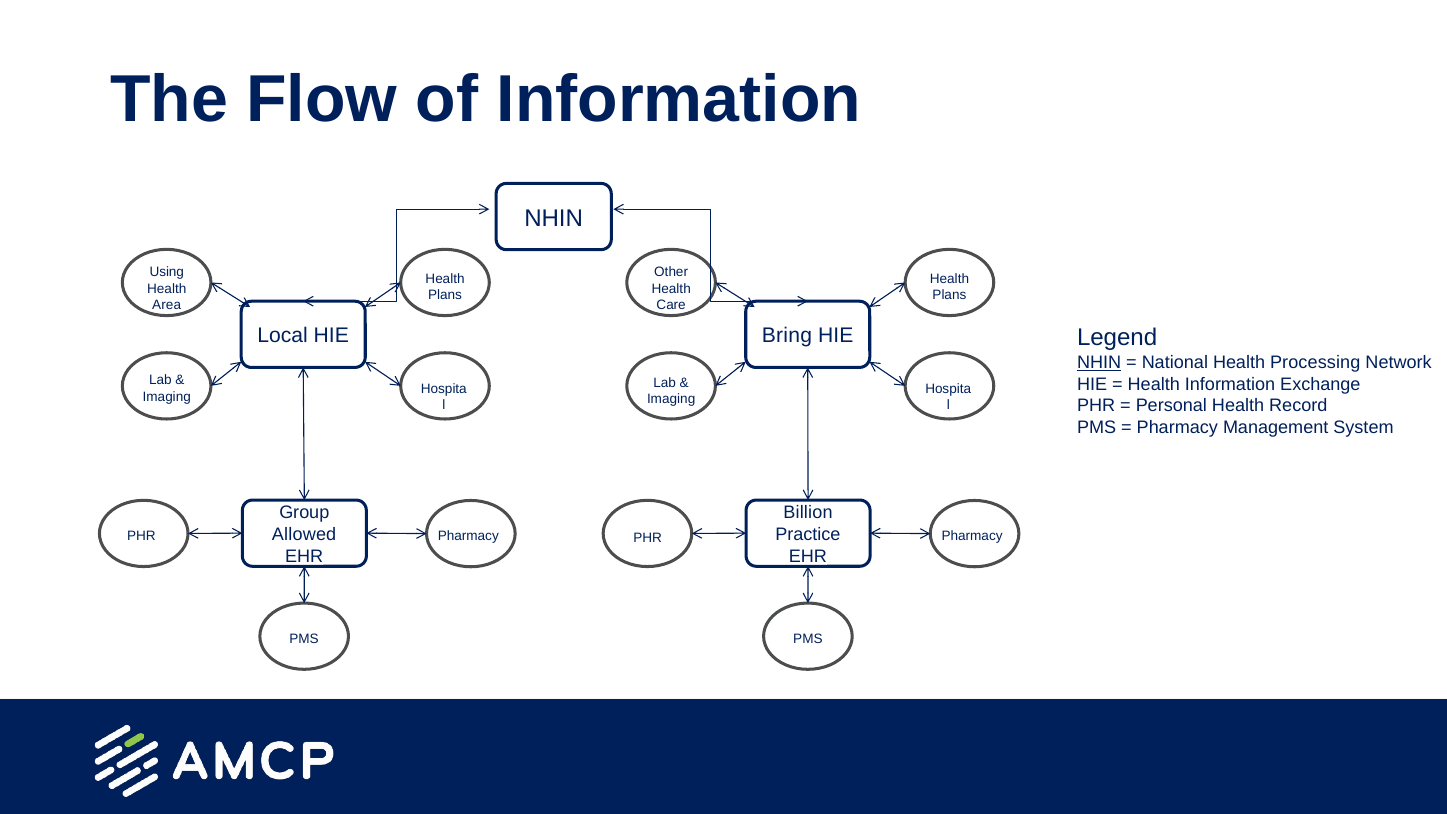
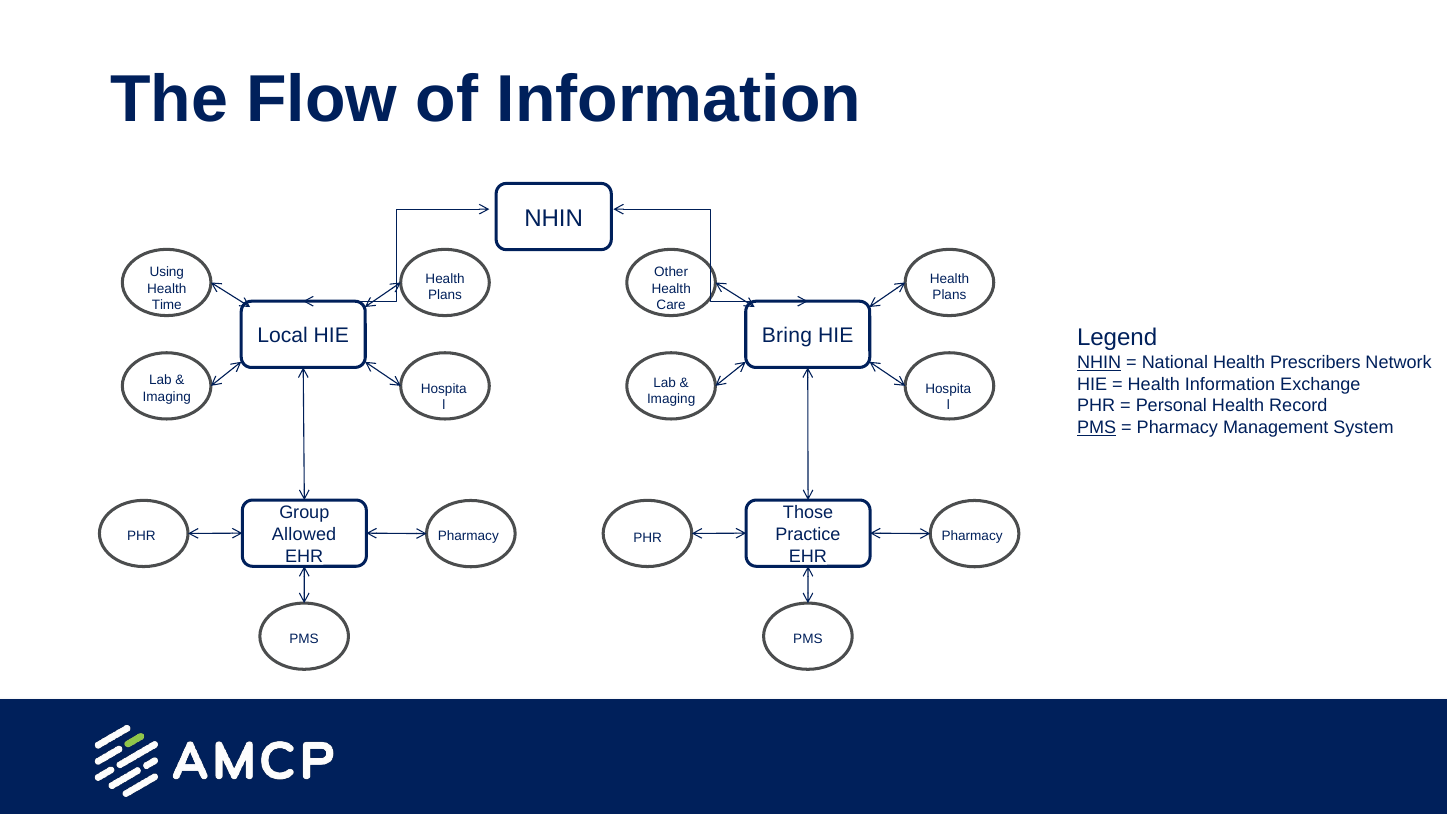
Area: Area -> Time
Processing: Processing -> Prescribers
PMS at (1097, 428) underline: none -> present
Billion: Billion -> Those
